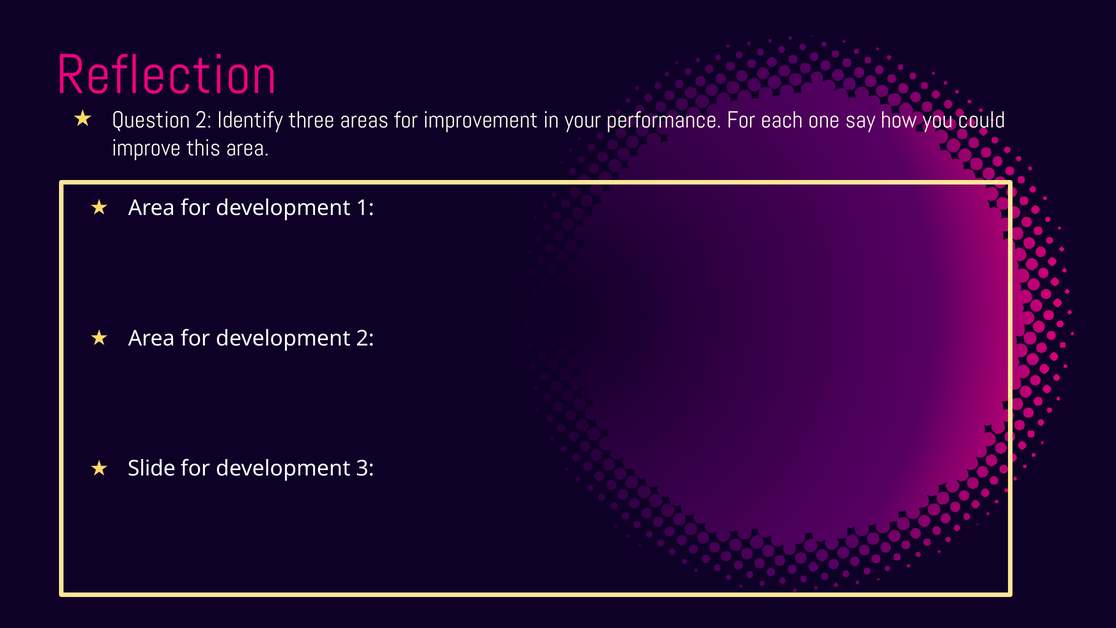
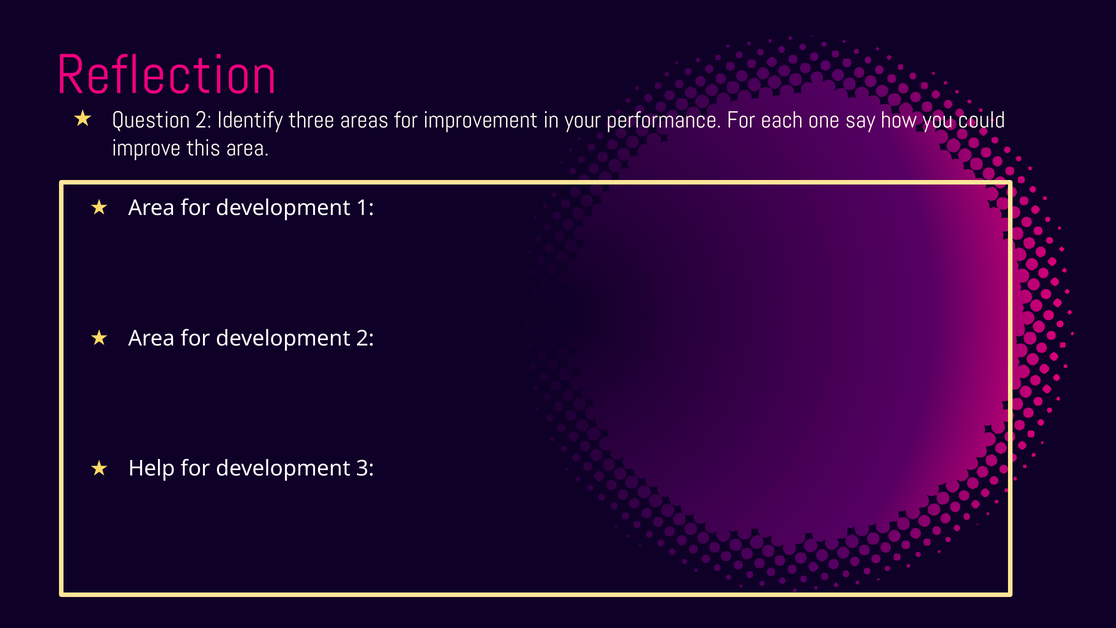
Slide: Slide -> Help
